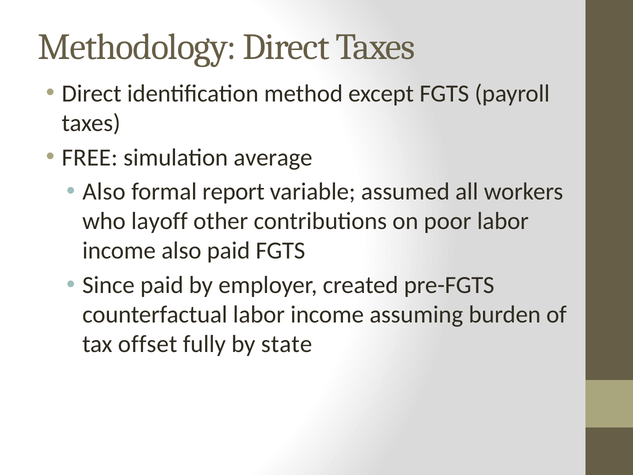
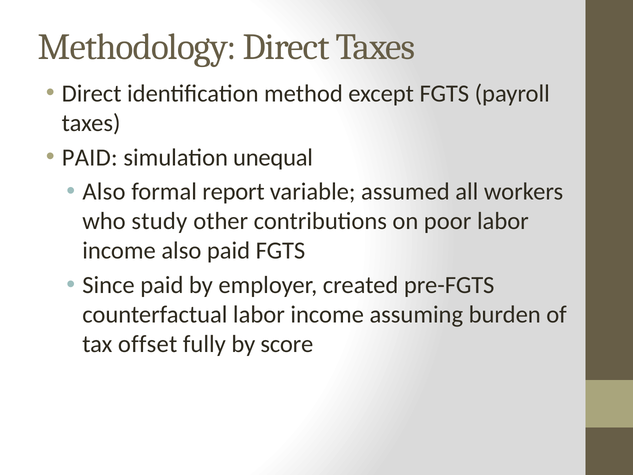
FREE at (90, 157): FREE -> PAID
average: average -> unequal
layoff: layoff -> study
state: state -> score
